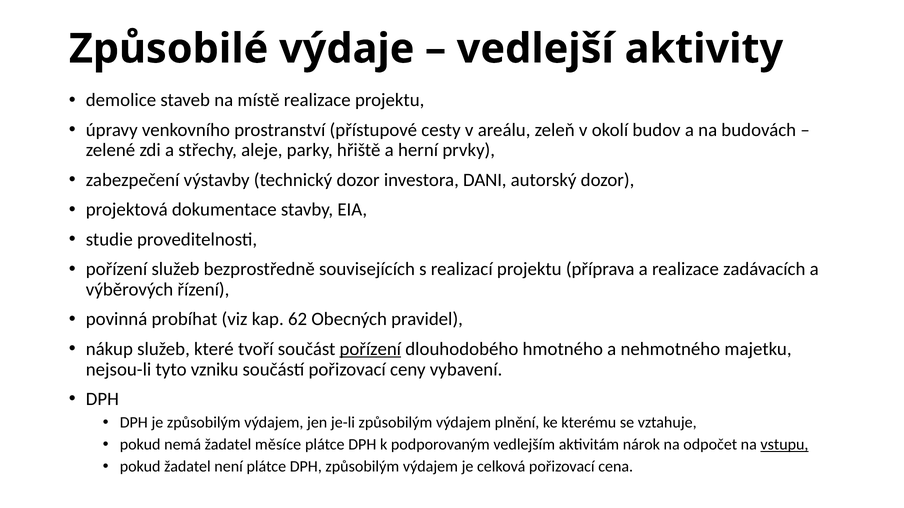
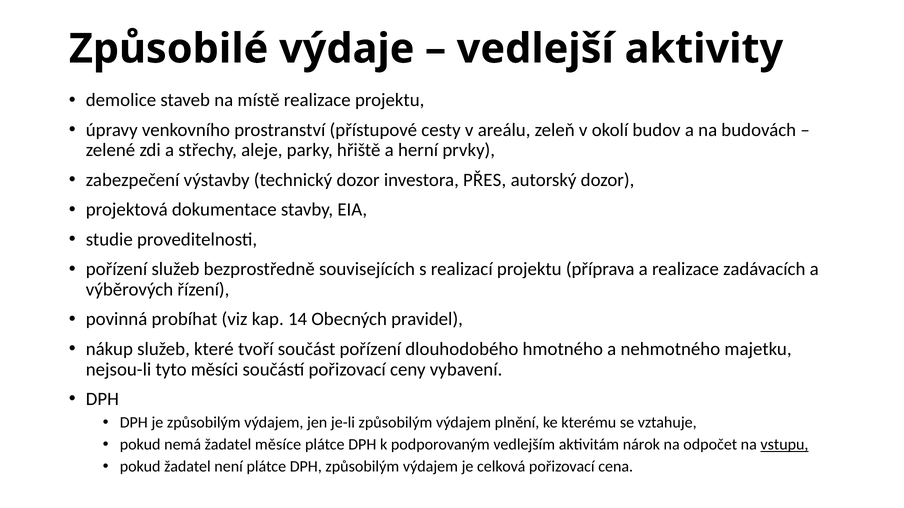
DANI: DANI -> PŘES
62: 62 -> 14
pořízení at (370, 349) underline: present -> none
vzniku: vzniku -> měsíci
